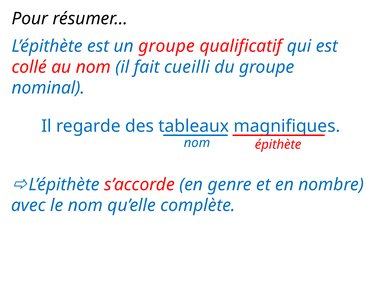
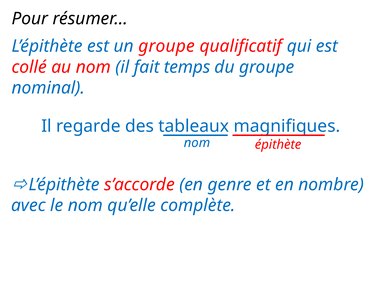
cueilli: cueilli -> temps
